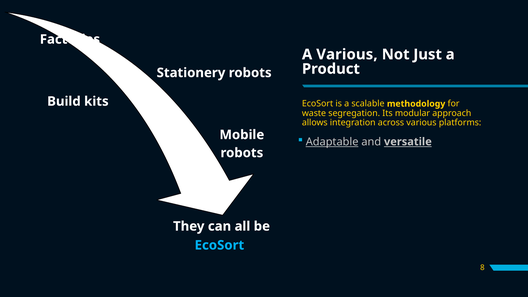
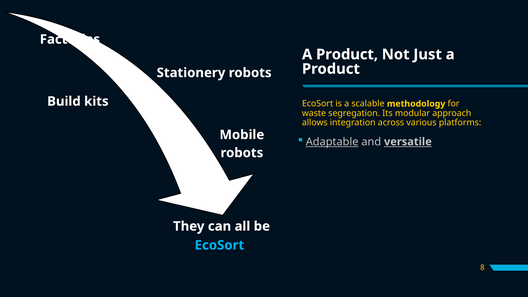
Various at (347, 54): Various -> Product
